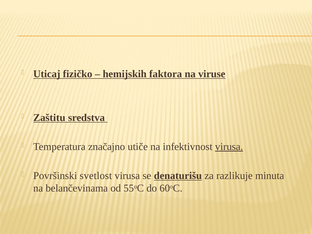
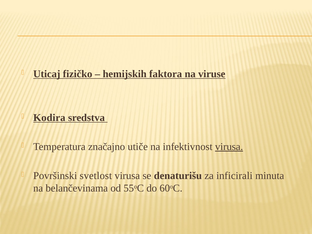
Zaštitu: Zaštitu -> Kodira
denaturišu underline: present -> none
razlikuje: razlikuje -> inficirali
